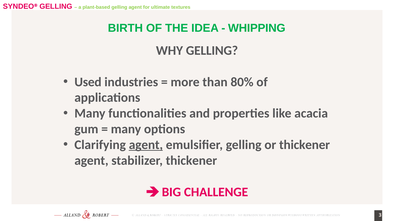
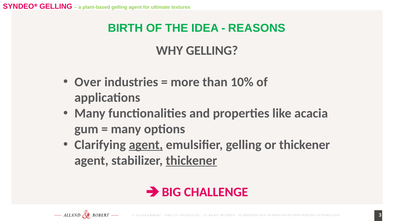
WHIPPING: WHIPPING -> REASONS
Used: Used -> Over
80%: 80% -> 10%
thickener at (191, 161) underline: none -> present
